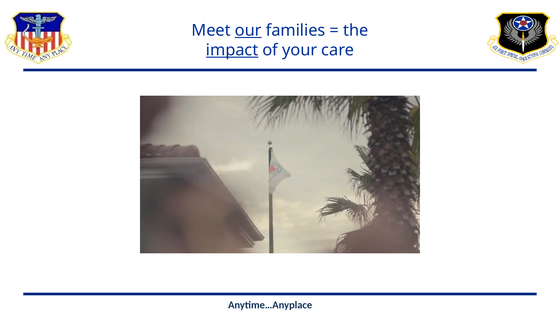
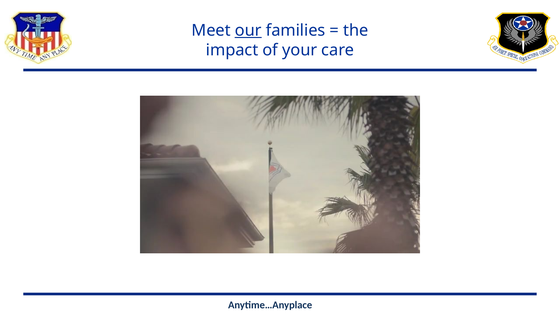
impact underline: present -> none
